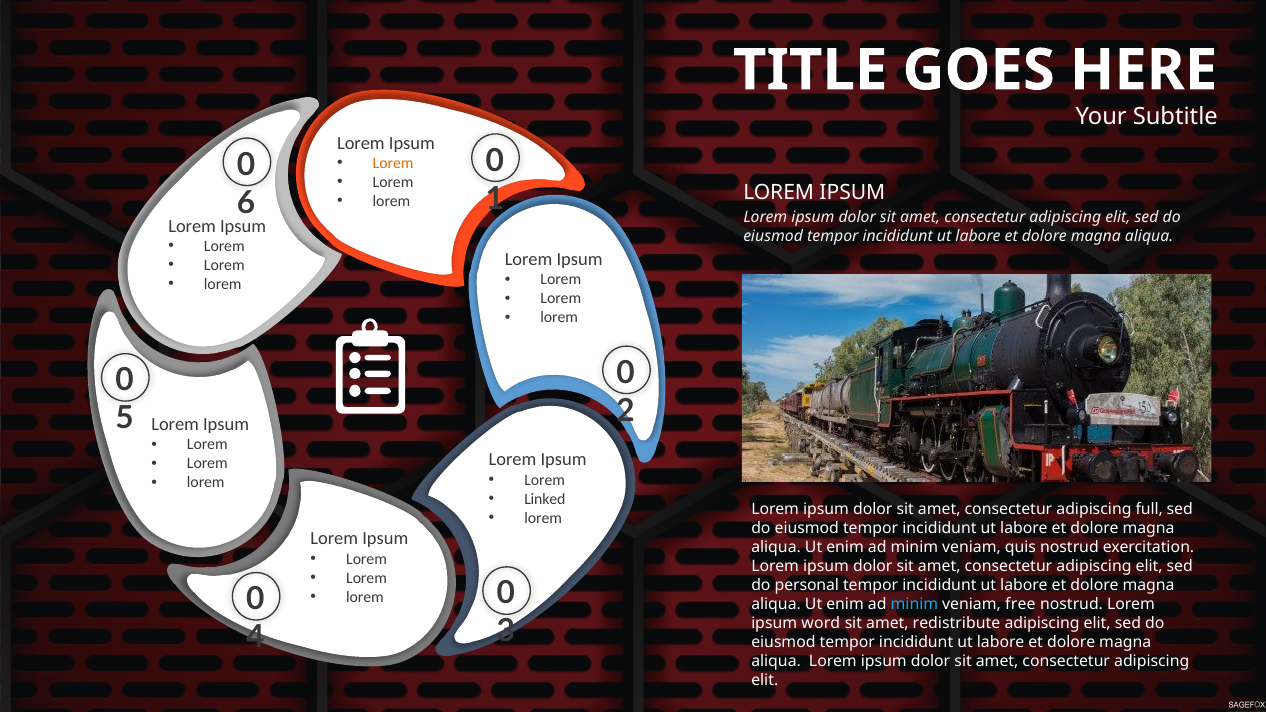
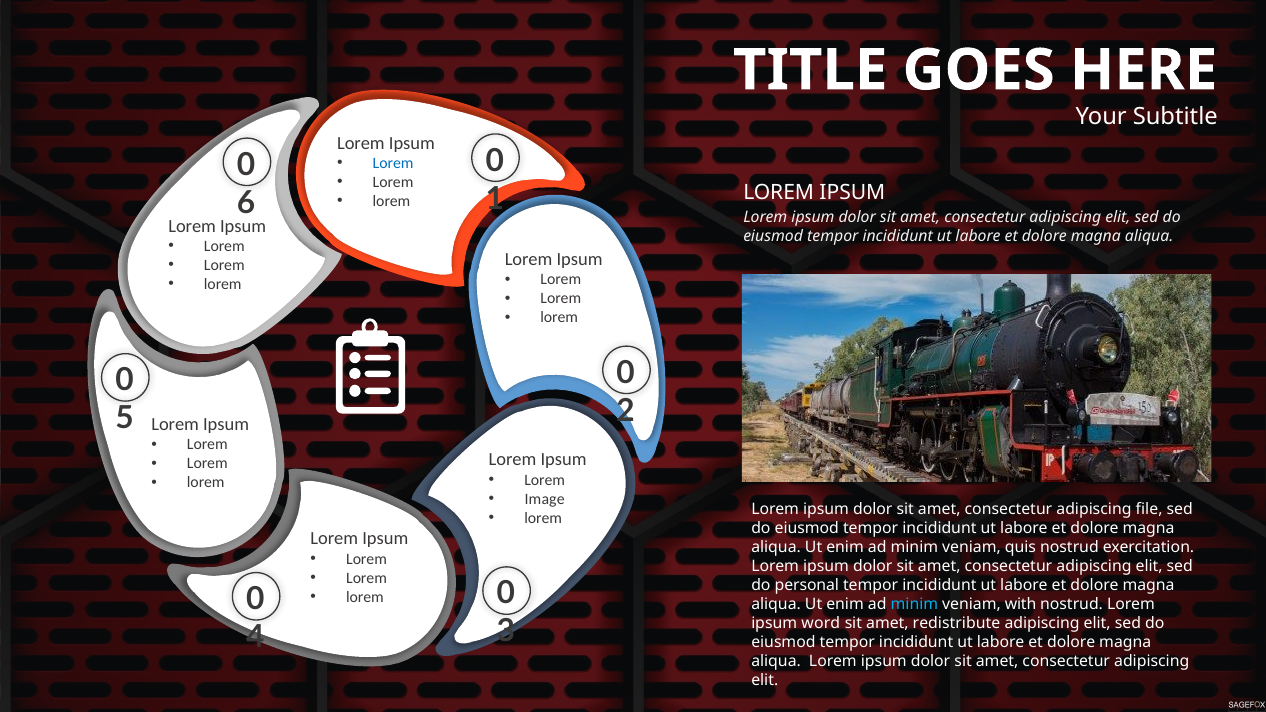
Lorem at (393, 164) colour: orange -> blue
Linked: Linked -> Image
full: full -> file
free: free -> with
